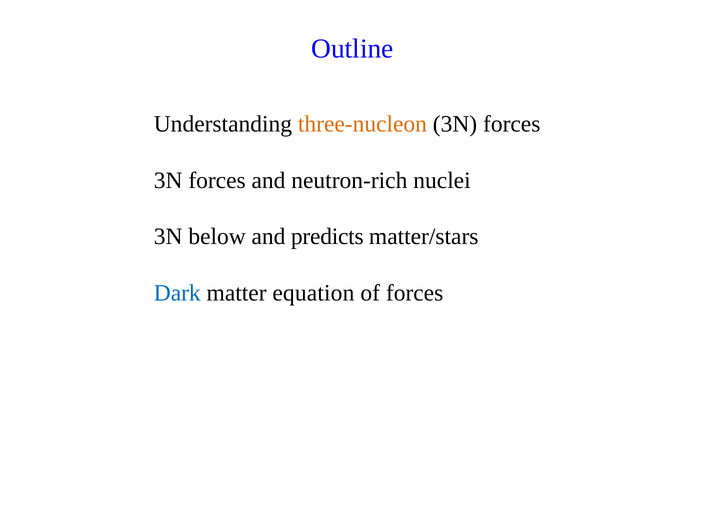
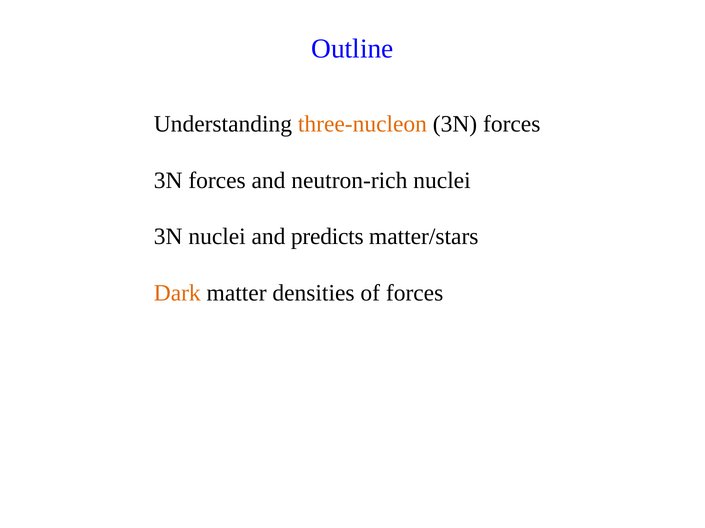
3N below: below -> nuclei
Dark colour: blue -> orange
equation: equation -> densities
